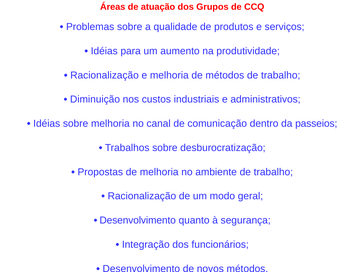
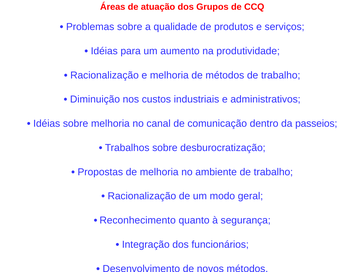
Desenvolvimento at (138, 221): Desenvolvimento -> Reconhecimento
